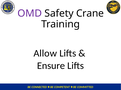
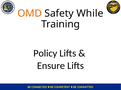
OMD colour: purple -> orange
Crane: Crane -> While
Allow: Allow -> Policy
